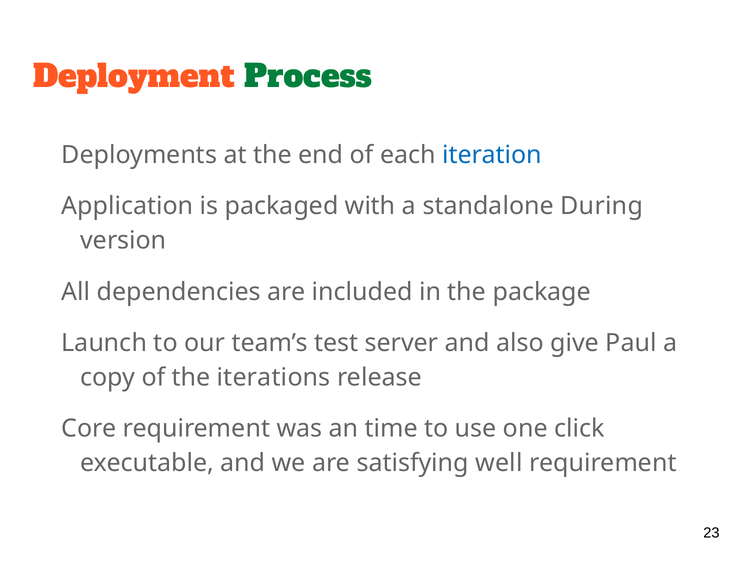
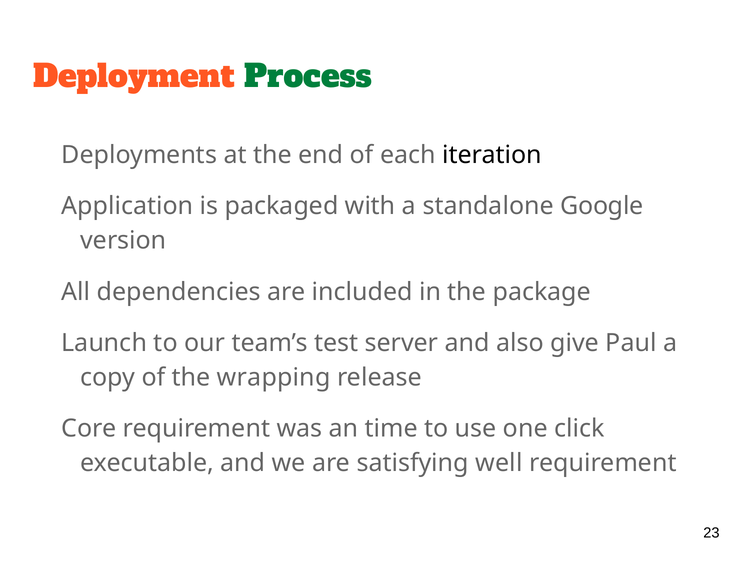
iteration colour: blue -> black
During: During -> Google
iterations: iterations -> wrapping
